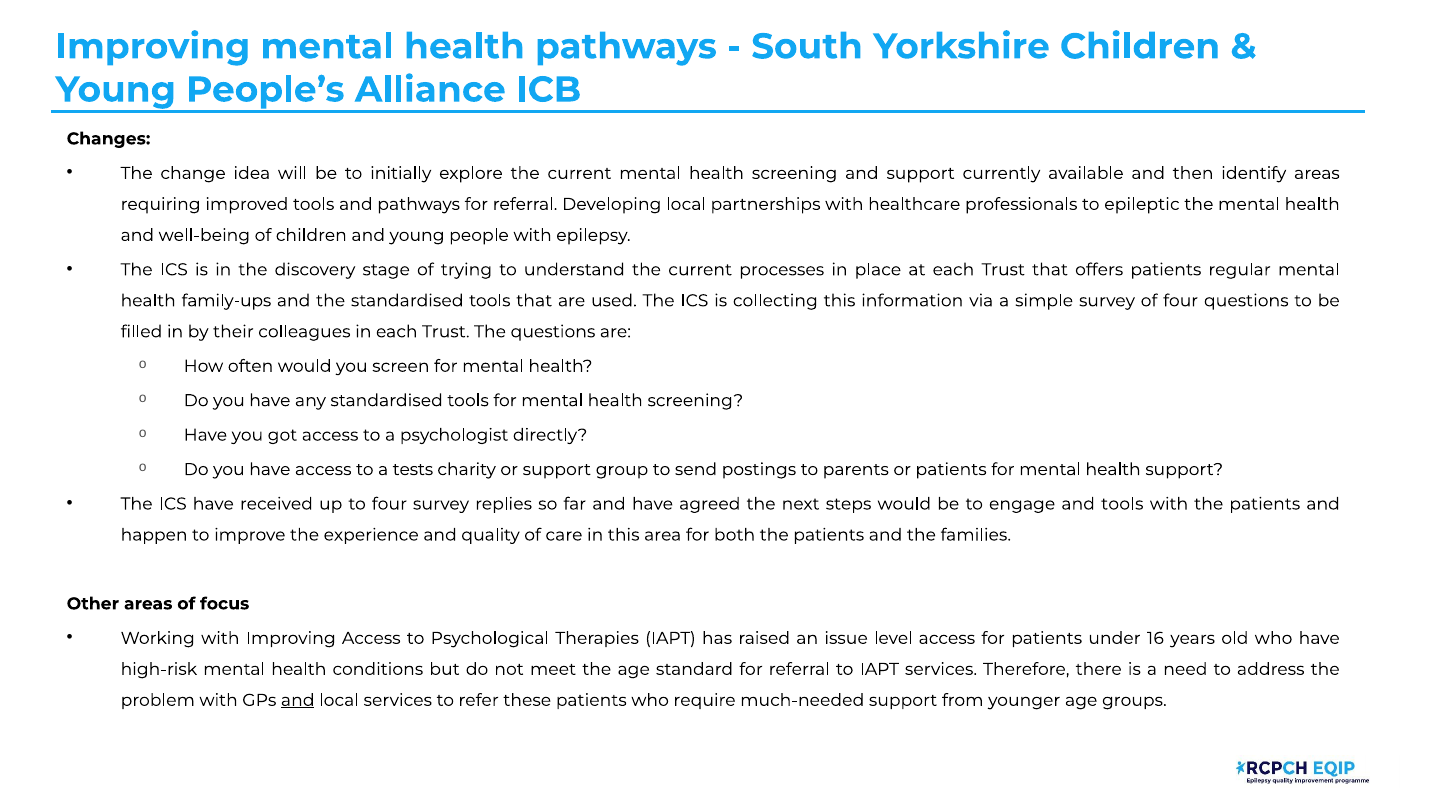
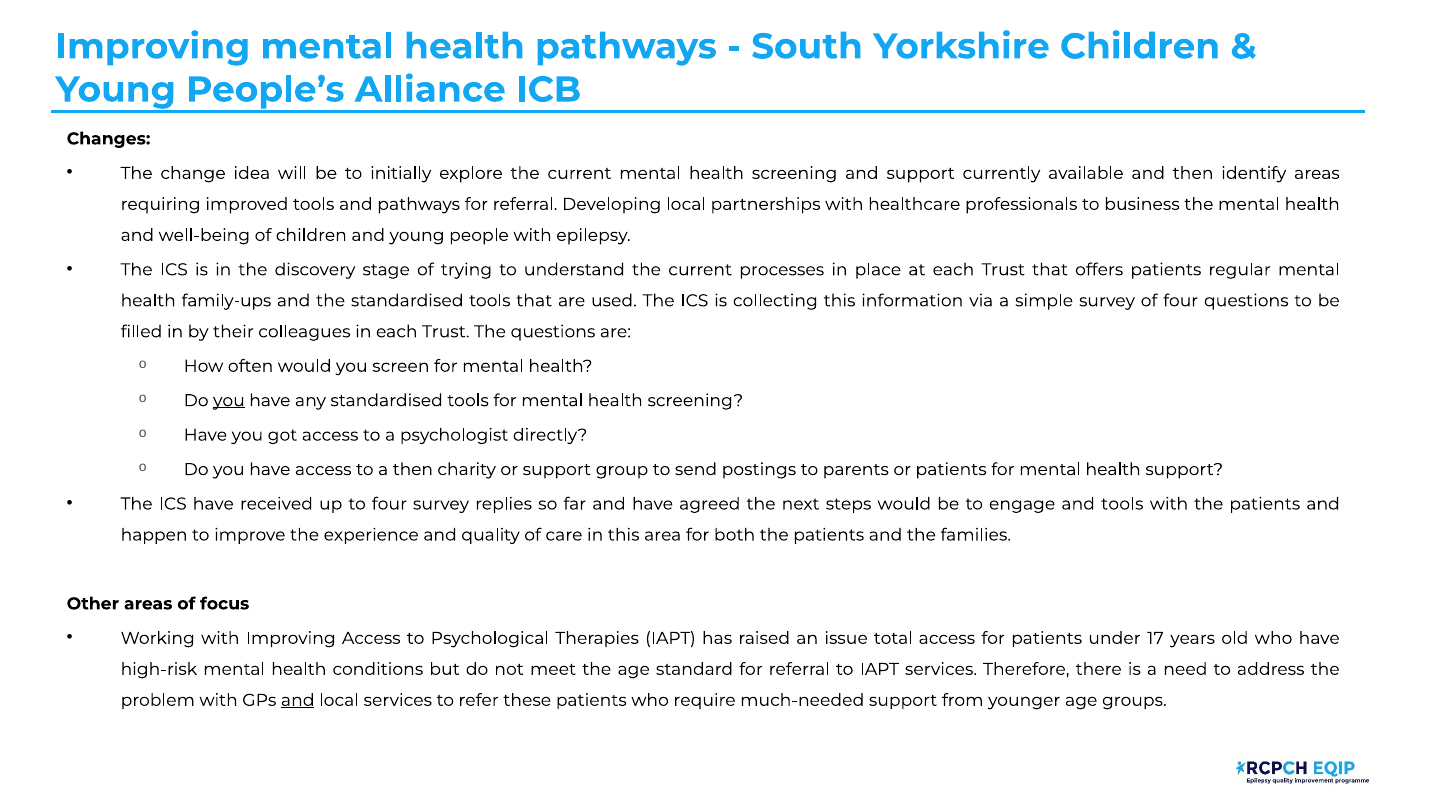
epileptic: epileptic -> business
you at (229, 401) underline: none -> present
a tests: tests -> then
level: level -> total
16: 16 -> 17
